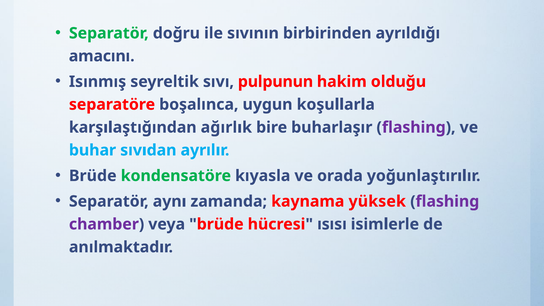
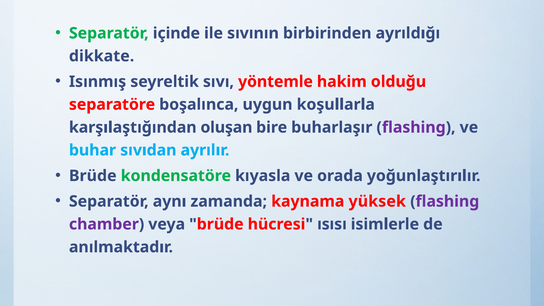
doğru: doğru -> içinde
amacını: amacını -> dikkate
pulpunun: pulpunun -> yöntemle
ağırlık: ağırlık -> oluşan
